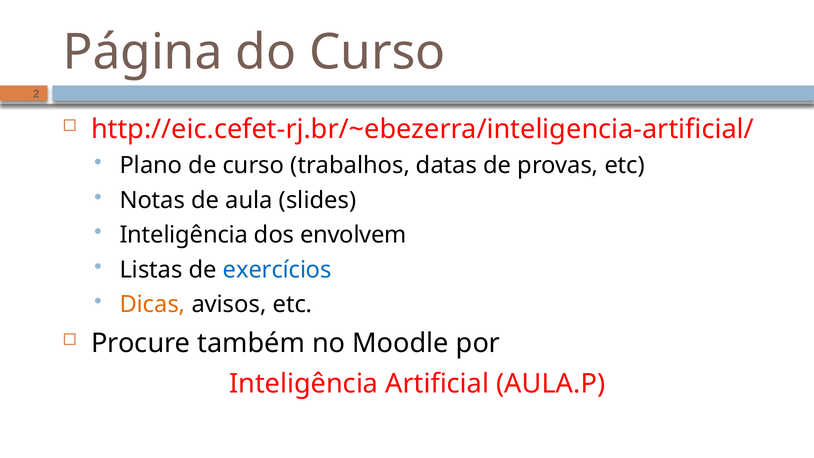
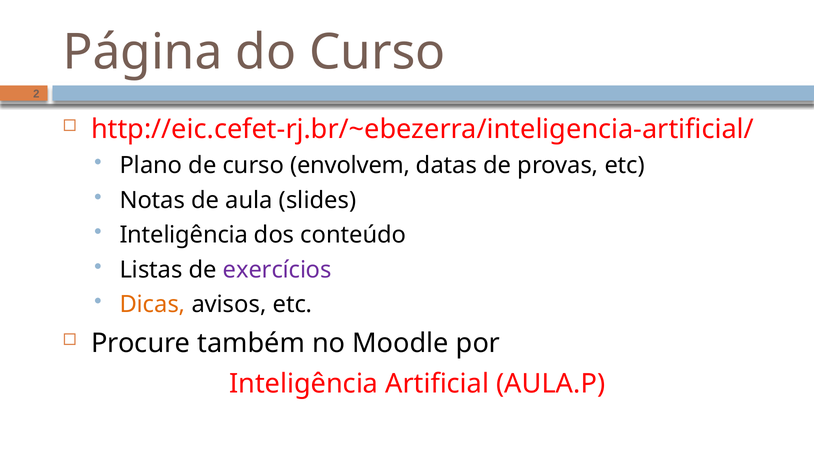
trabalhos: trabalhos -> envolvem
envolvem: envolvem -> conteúdo
exercícios colour: blue -> purple
